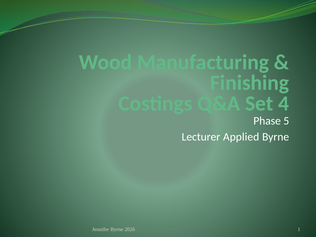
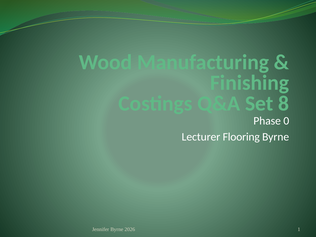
4: 4 -> 8
5: 5 -> 0
Applied: Applied -> Flooring
